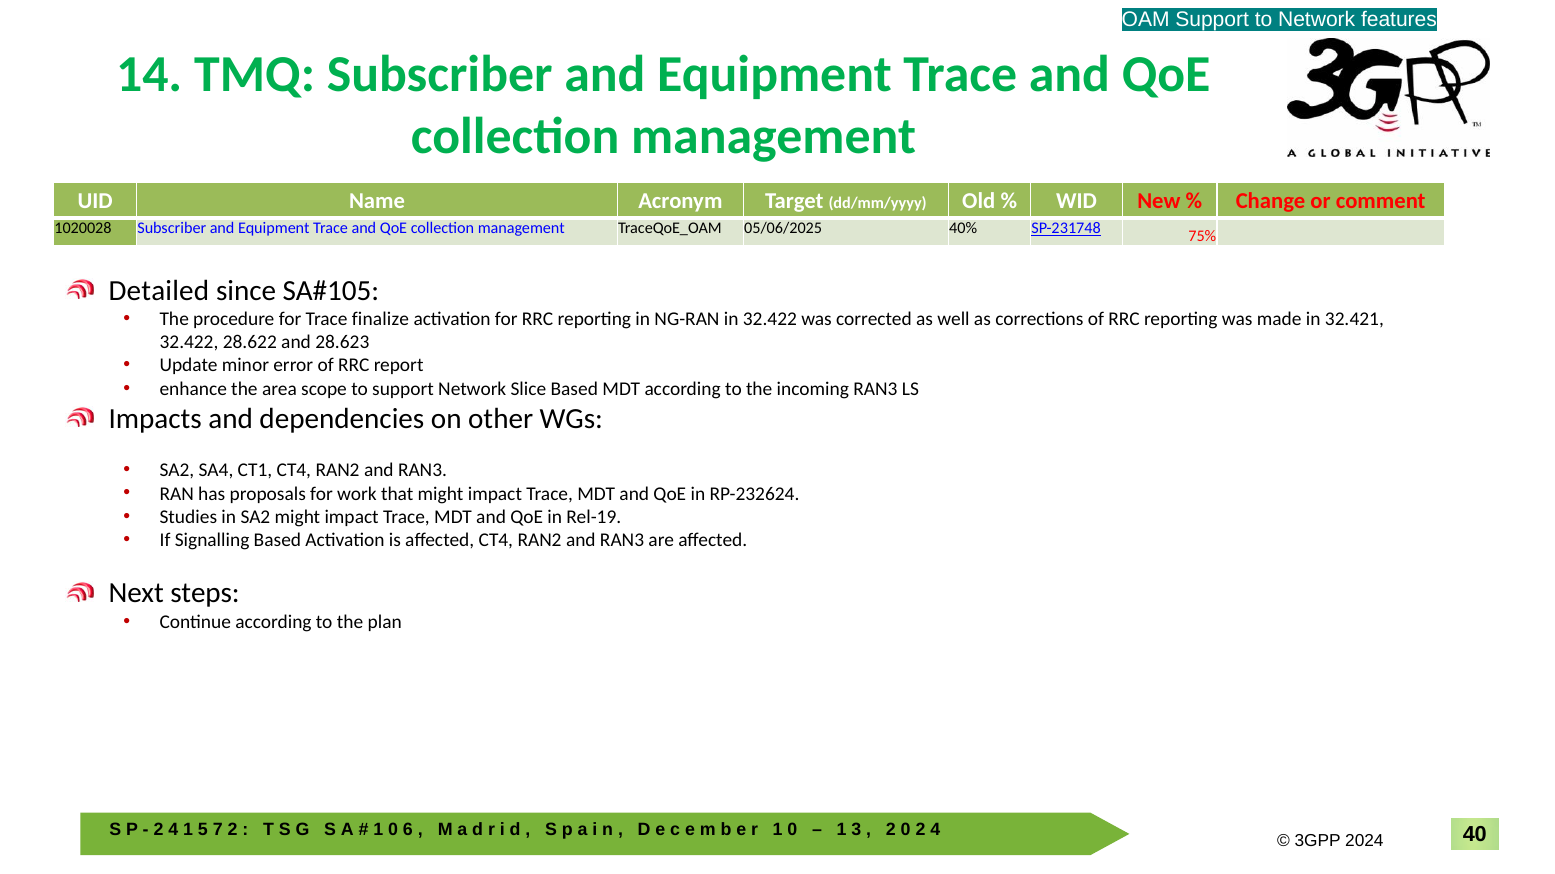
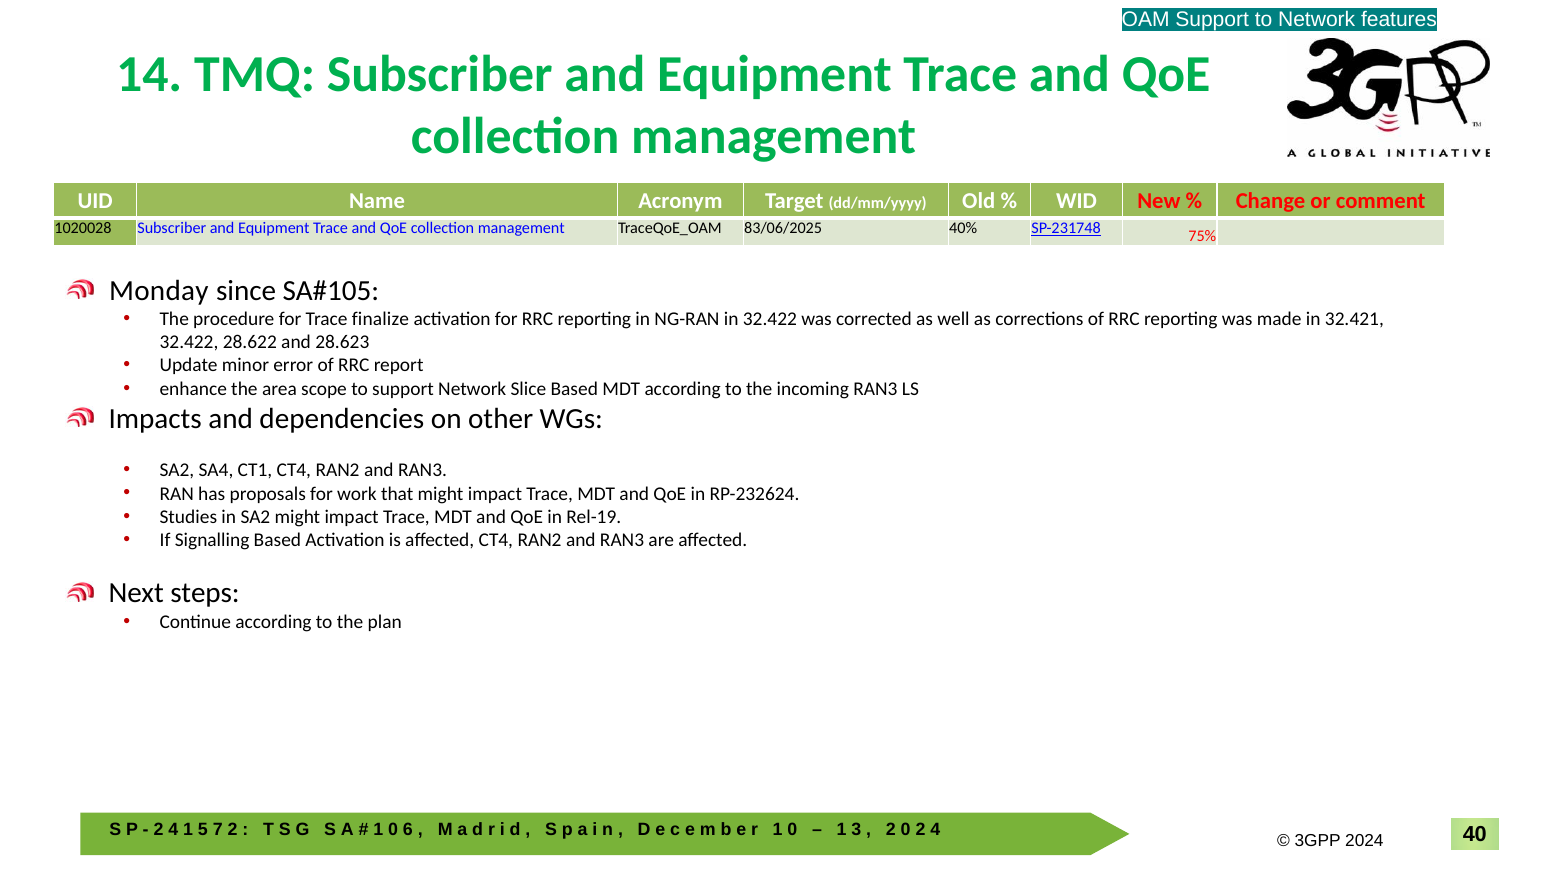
05/06/2025: 05/06/2025 -> 83/06/2025
Detailed: Detailed -> Monday
